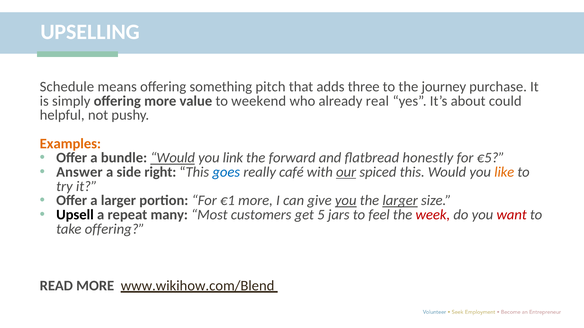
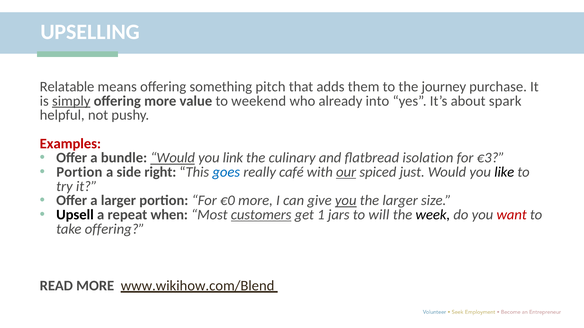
Schedule: Schedule -> Relatable
three: three -> them
simply underline: none -> present
real: real -> into
could: could -> spark
Examples colour: orange -> red
forward: forward -> culinary
honestly: honestly -> isolation
€5: €5 -> €3
Answer at (79, 172): Answer -> Portion
spiced this: this -> just
like colour: orange -> black
€1: €1 -> €0
larger at (400, 201) underline: present -> none
many: many -> when
customers underline: none -> present
5: 5 -> 1
feel: feel -> will
week colour: red -> black
